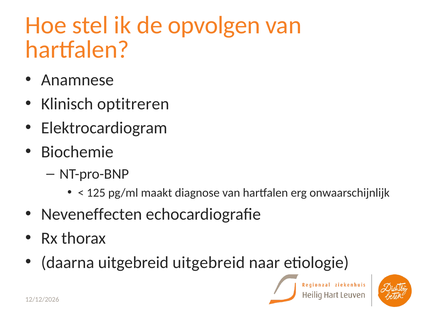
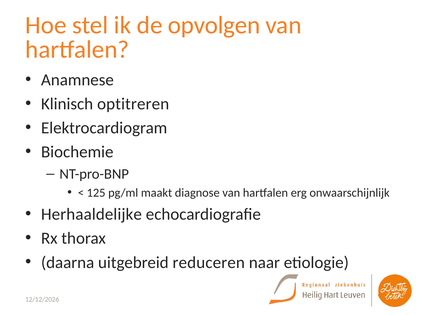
Neveneffecten: Neveneffecten -> Herhaaldelijke
uitgebreid uitgebreid: uitgebreid -> reduceren
